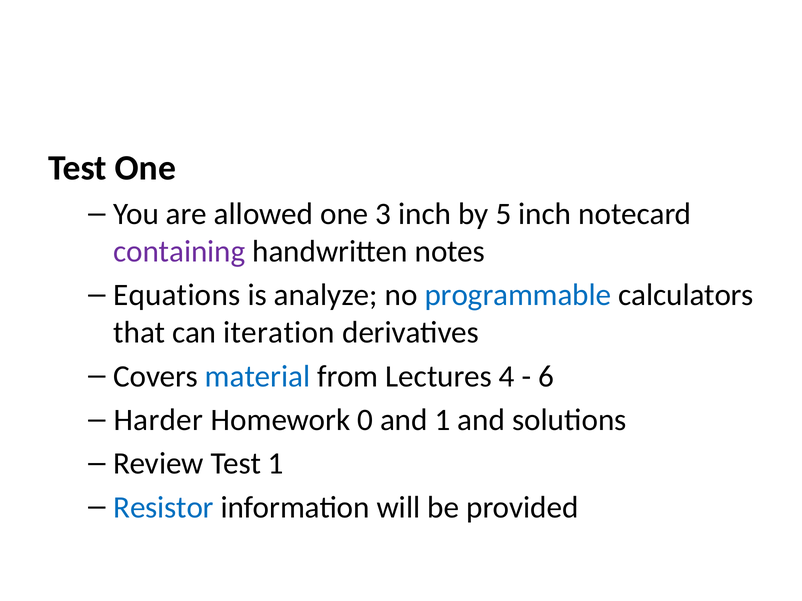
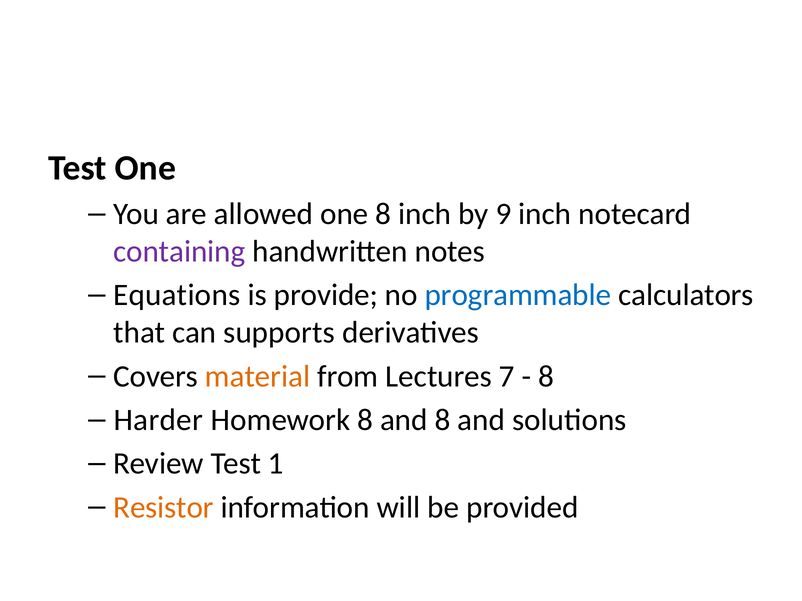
one 3: 3 -> 8
5: 5 -> 9
analyze: analyze -> provide
iteration: iteration -> supports
material colour: blue -> orange
4: 4 -> 7
6 at (546, 377): 6 -> 8
Homework 0: 0 -> 8
and 1: 1 -> 8
Resistor colour: blue -> orange
